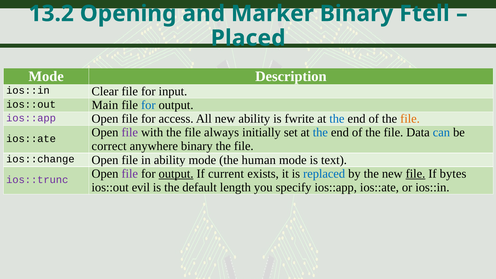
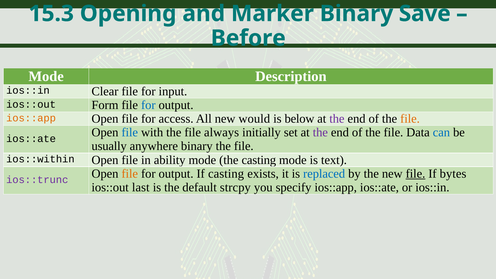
13.2: 13.2 -> 15.3
Ftell: Ftell -> Save
Placed: Placed -> Before
Main: Main -> Form
ios::app at (31, 118) colour: purple -> orange
new ability: ability -> would
fwrite: fwrite -> below
the at (337, 119) colour: blue -> purple
file at (130, 133) colour: purple -> blue
the at (320, 133) colour: blue -> purple
correct: correct -> usually
ios::change: ios::change -> ios::within
the human: human -> casting
file at (130, 174) colour: purple -> orange
output at (176, 174) underline: present -> none
If current: current -> casting
evil: evil -> last
length: length -> strcpy
